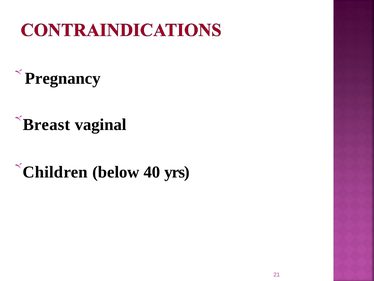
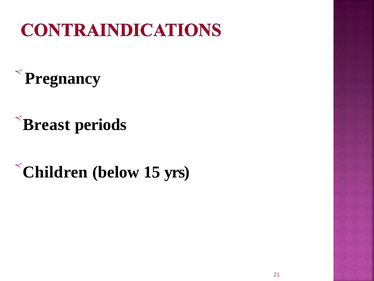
vaginal: vaginal -> periods
40: 40 -> 15
